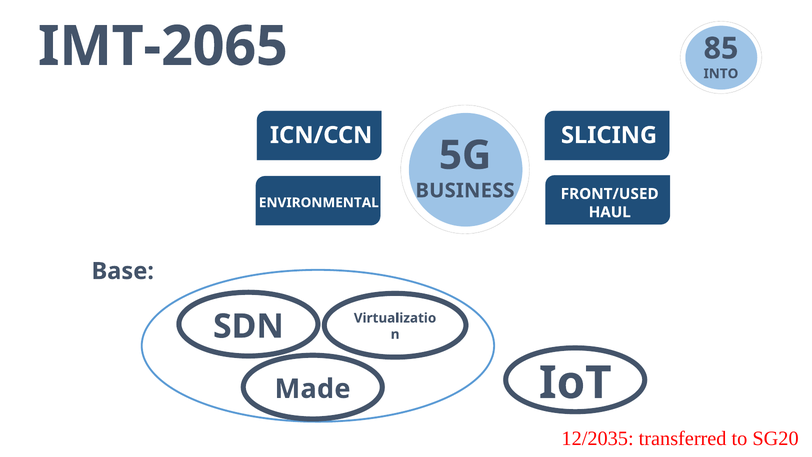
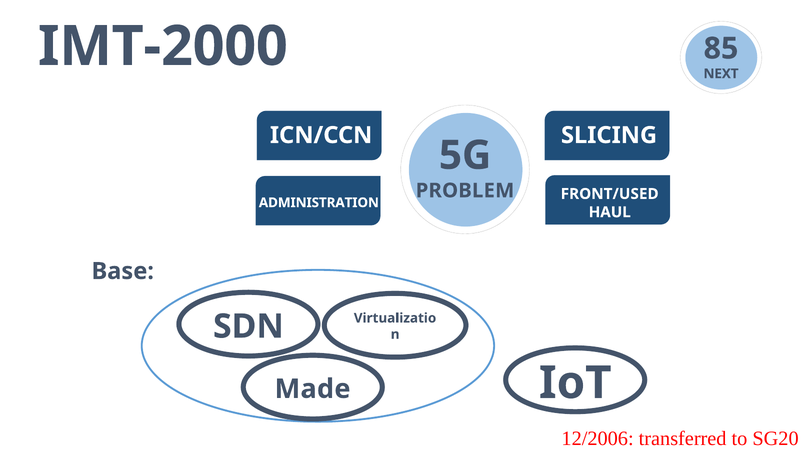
IMT-2065: IMT-2065 -> IMT-2000
INTO: INTO -> NEXT
BUSINESS: BUSINESS -> PROBLEM
ENVIRONMENTAL: ENVIRONMENTAL -> ADMINISTRATION
12/2035: 12/2035 -> 12/2006
